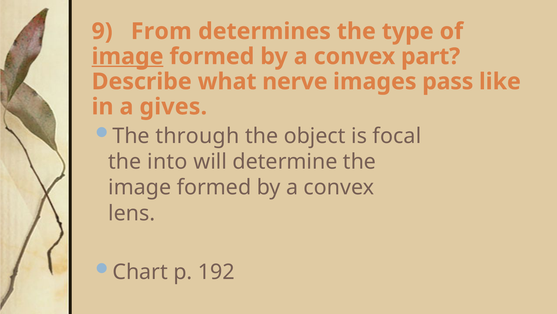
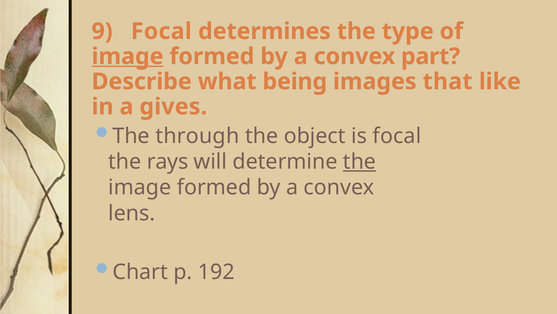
9 From: From -> Focal
nerve: nerve -> being
pass: pass -> that
into: into -> rays
the at (360, 161) underline: none -> present
